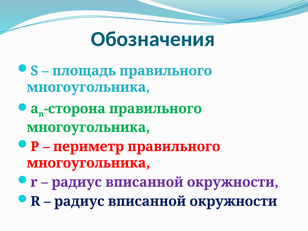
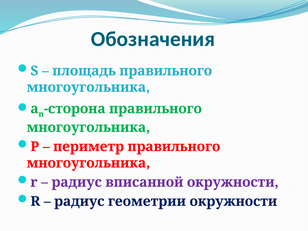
вписанной at (147, 201): вписанной -> геометрии
